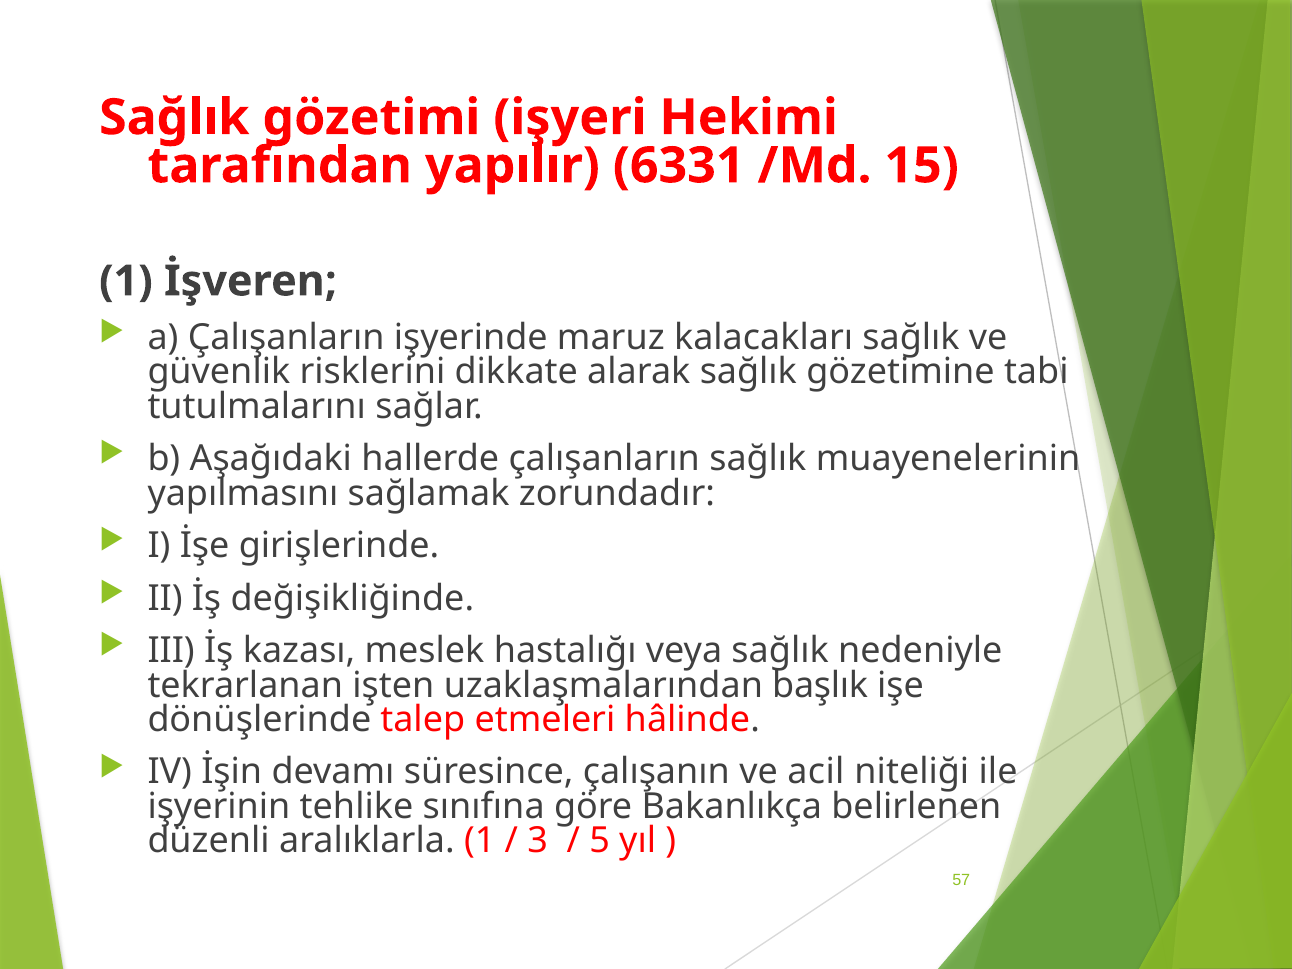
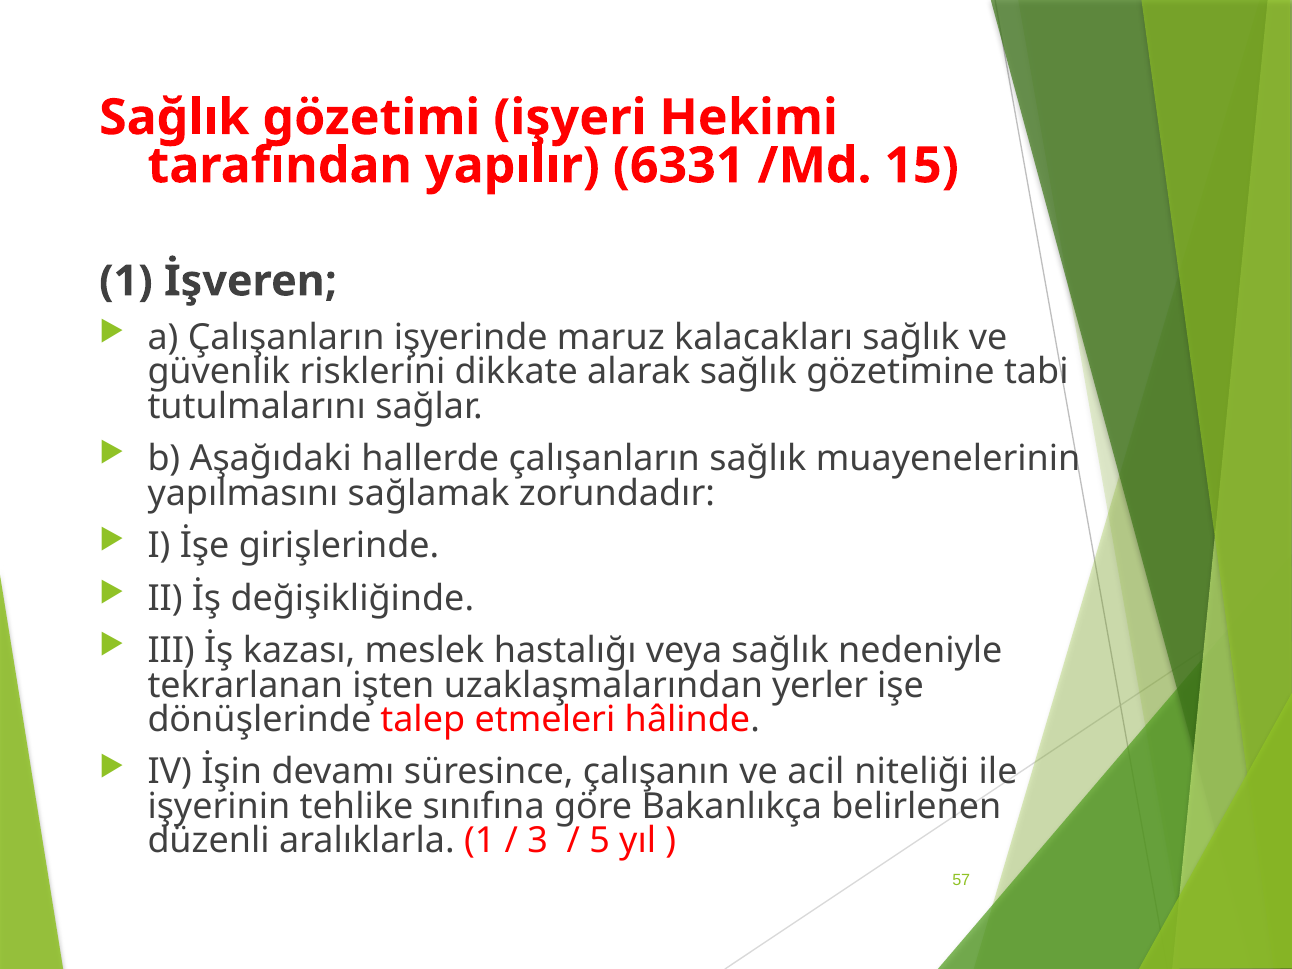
başlık: başlık -> yerler
